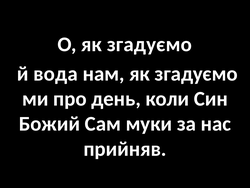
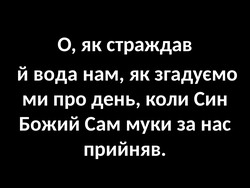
О як згадуємо: згадуємо -> страждав
